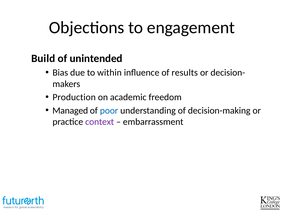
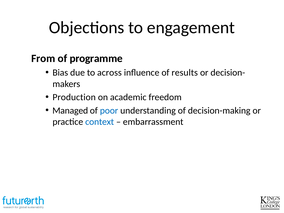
Build: Build -> From
unintended: unintended -> programme
within: within -> across
context colour: purple -> blue
